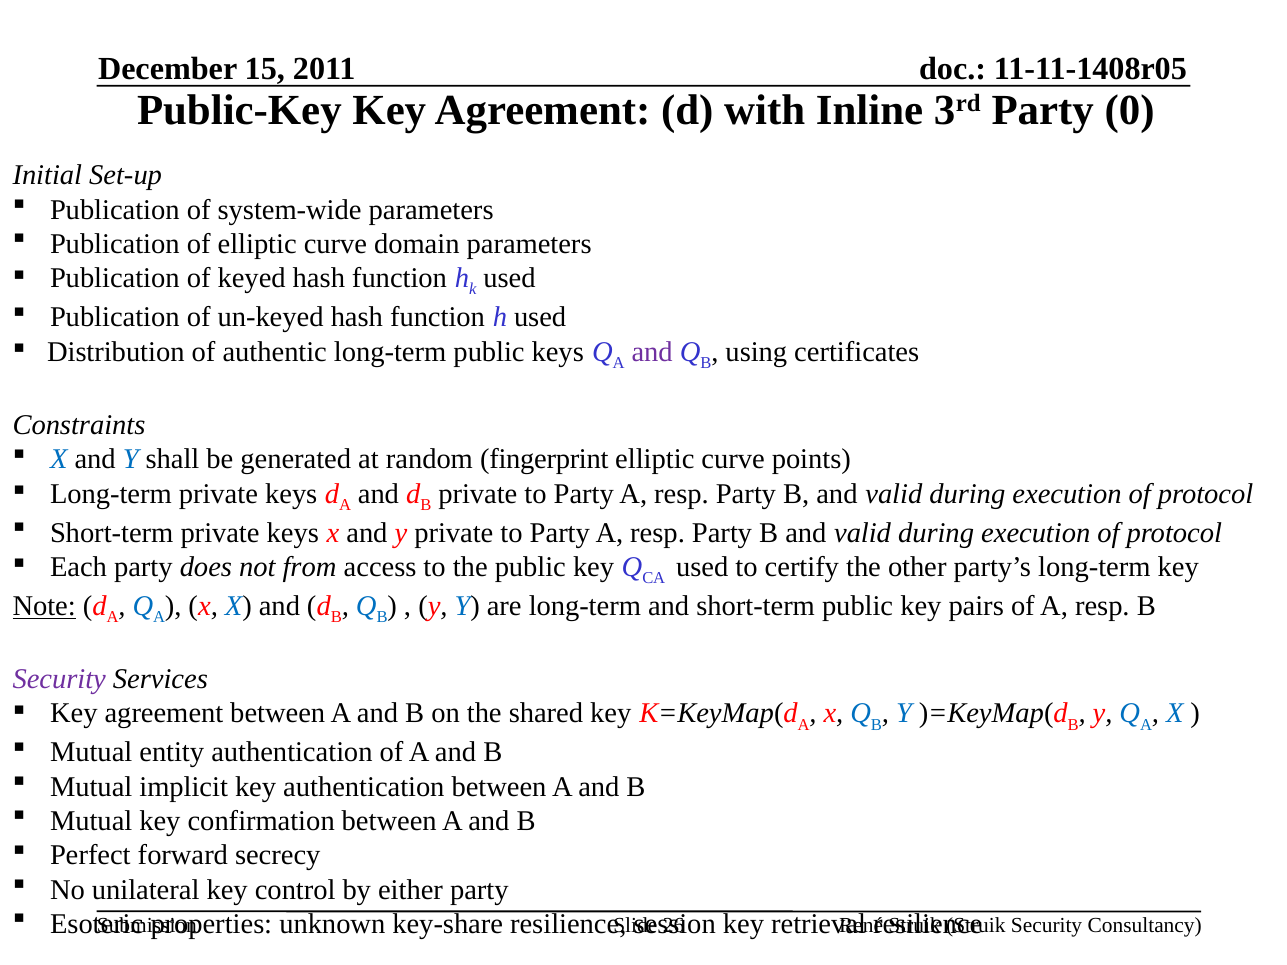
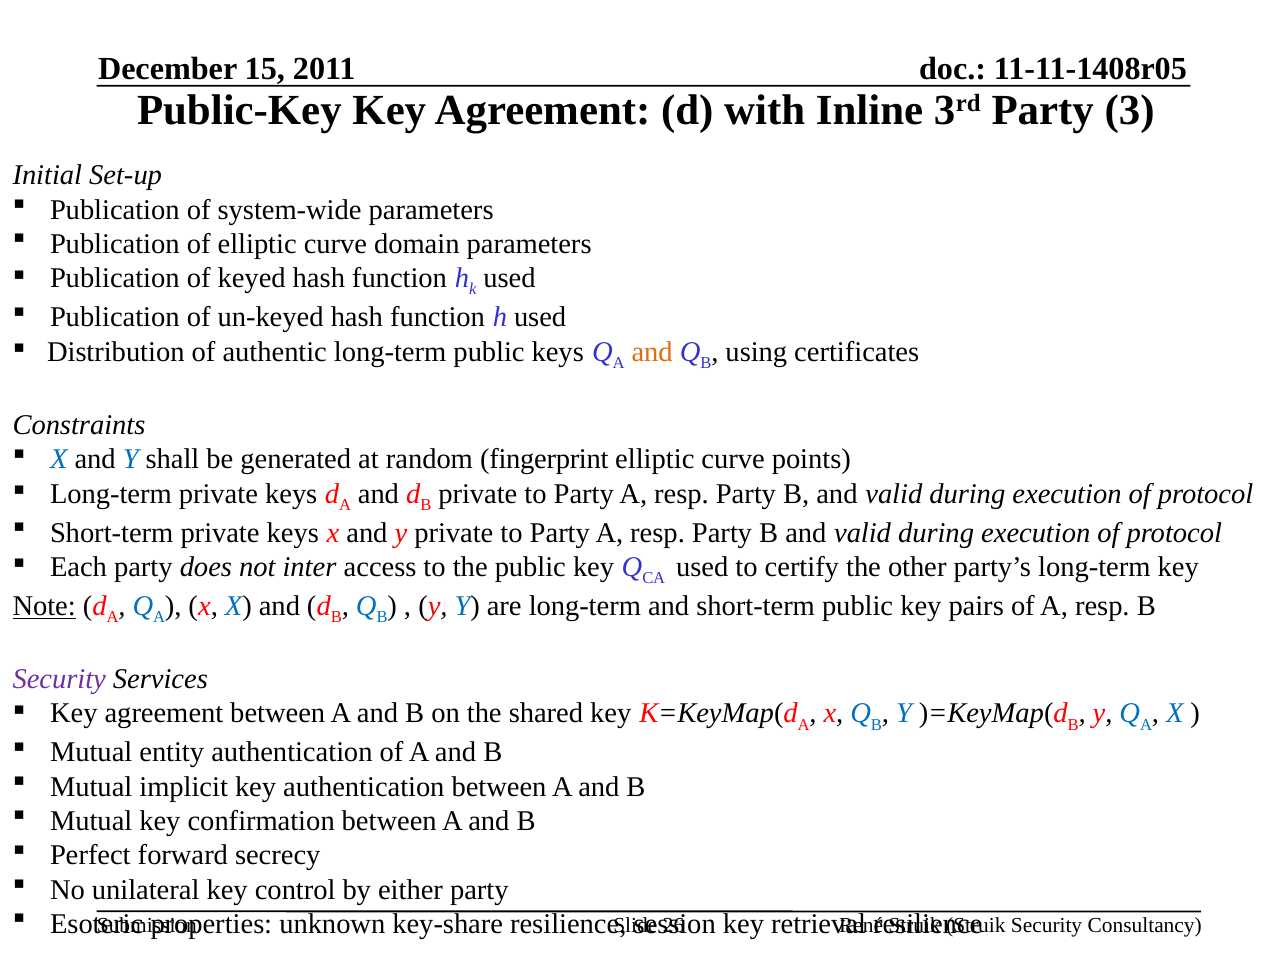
0: 0 -> 3
and at (652, 352) colour: purple -> orange
from: from -> inter
